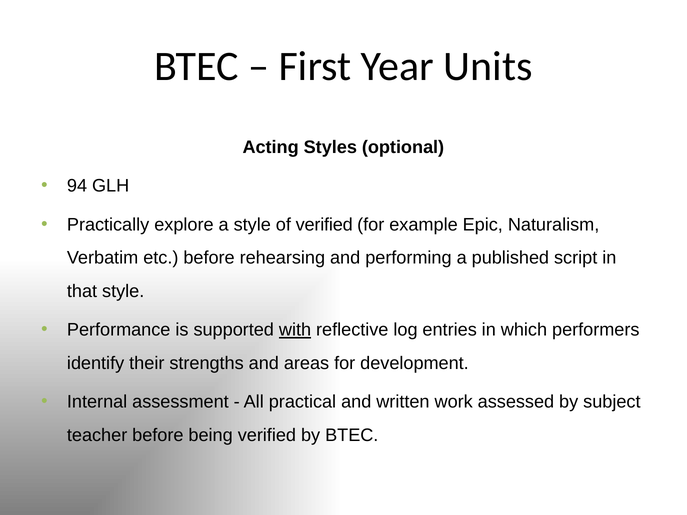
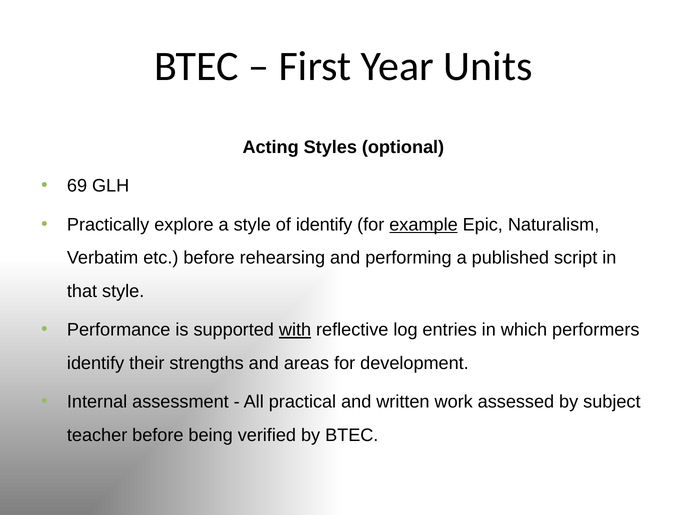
94: 94 -> 69
of verified: verified -> identify
example underline: none -> present
